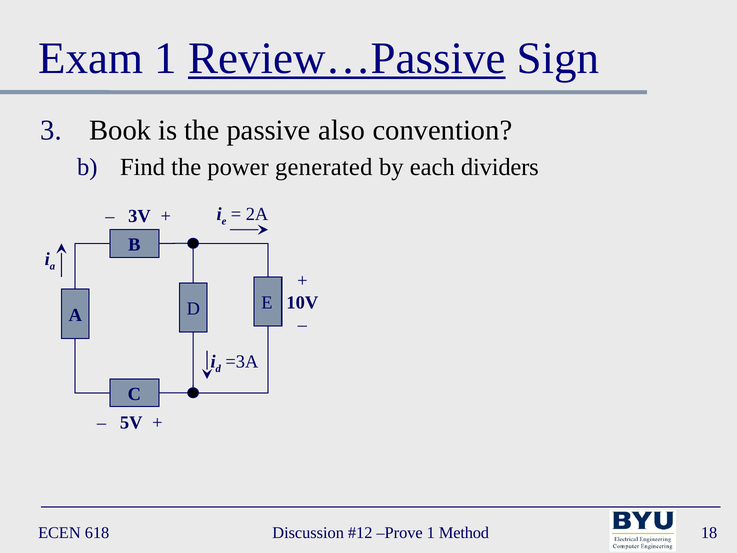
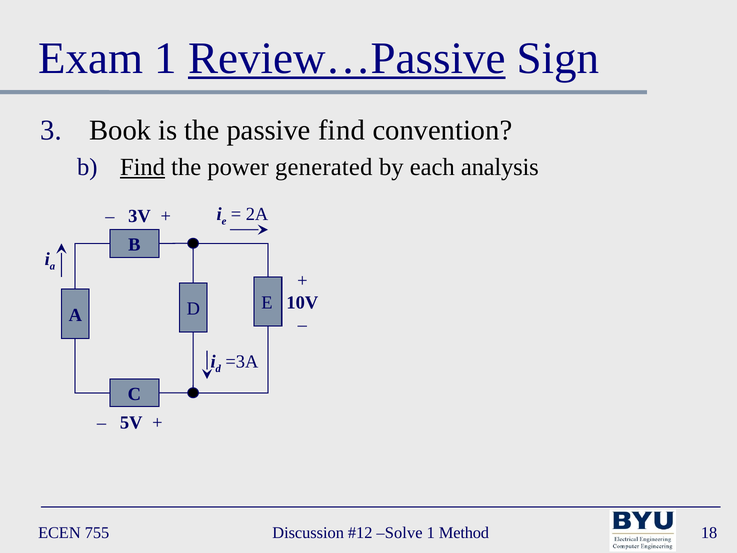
passive also: also -> find
Find at (143, 167) underline: none -> present
dividers: dividers -> analysis
618: 618 -> 755
Prove: Prove -> Solve
